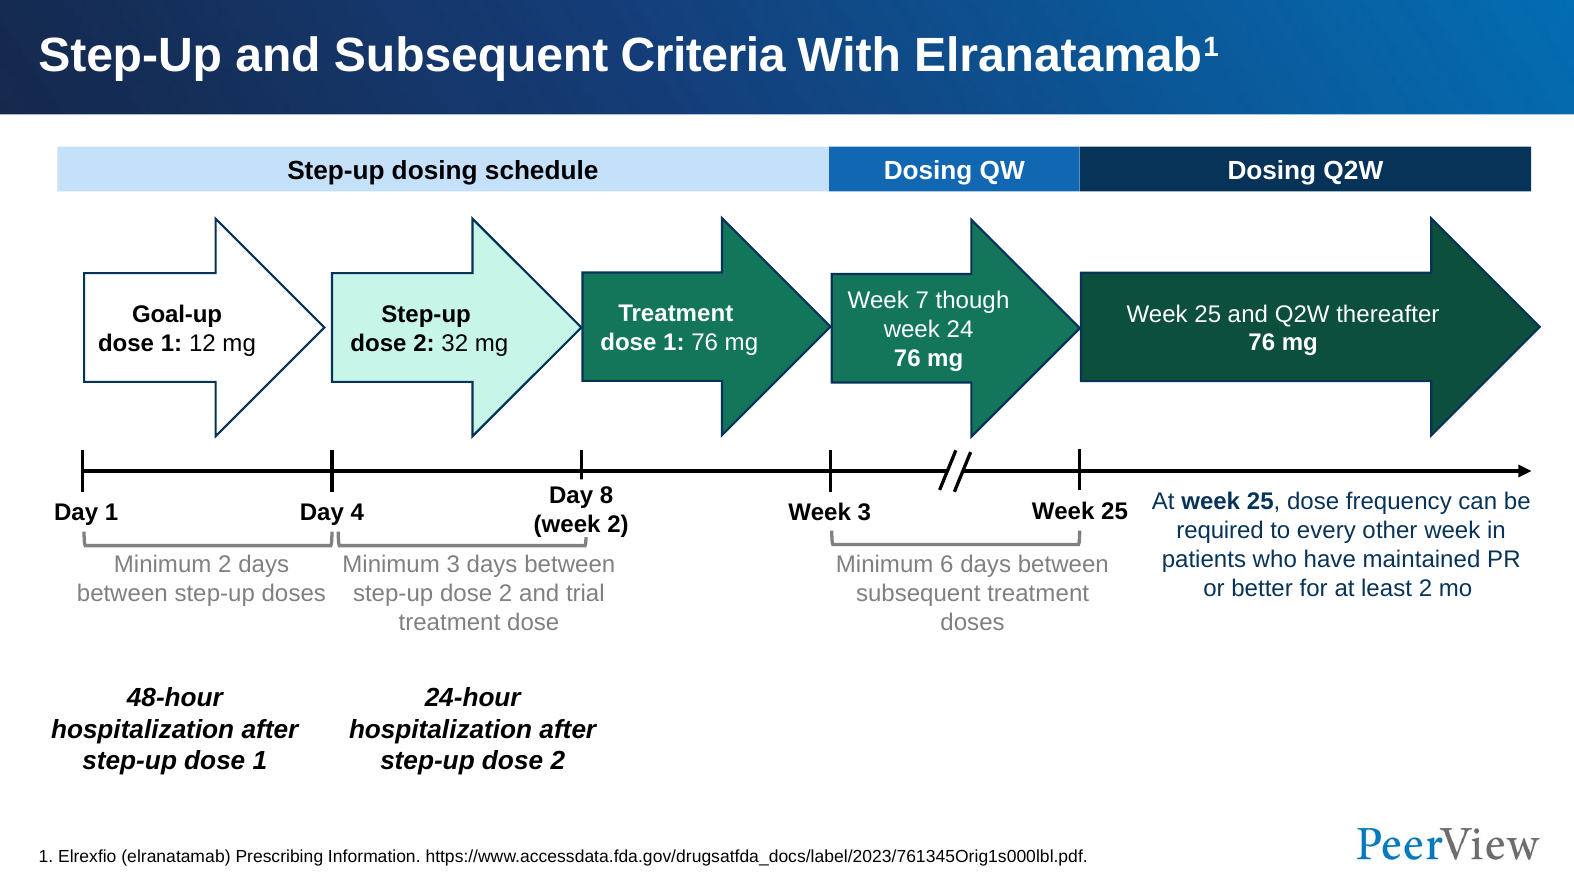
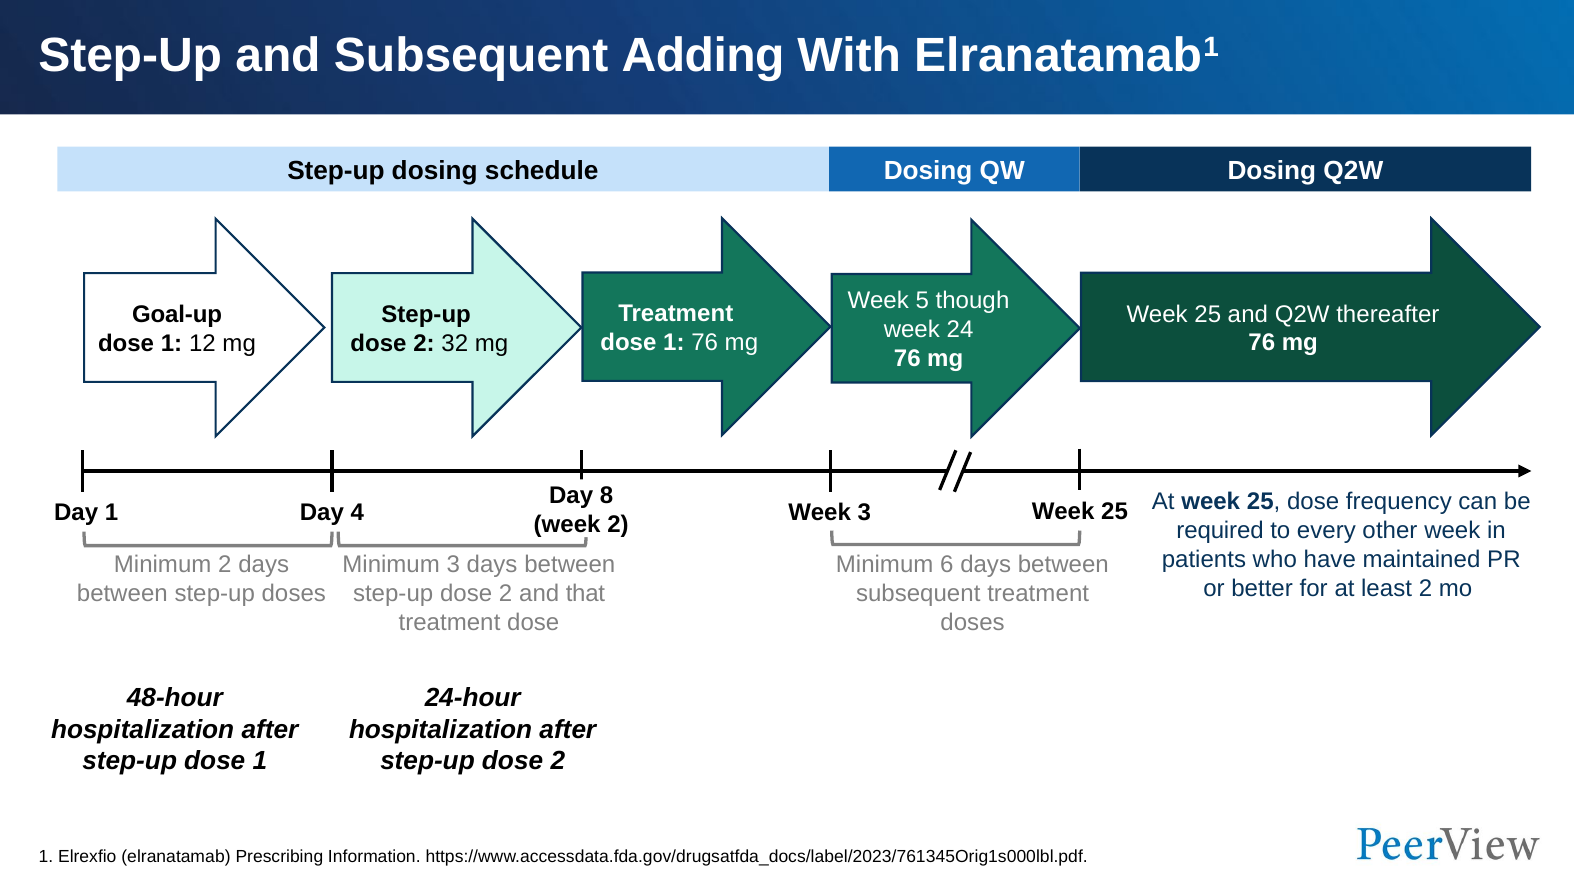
Criteria: Criteria -> Adding
7: 7 -> 5
trial: trial -> that
